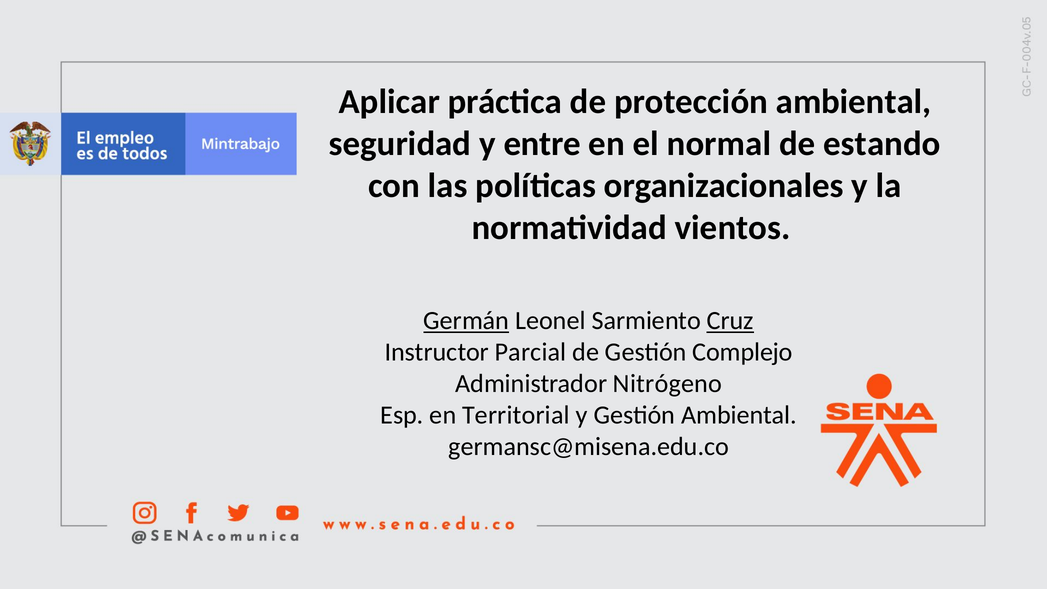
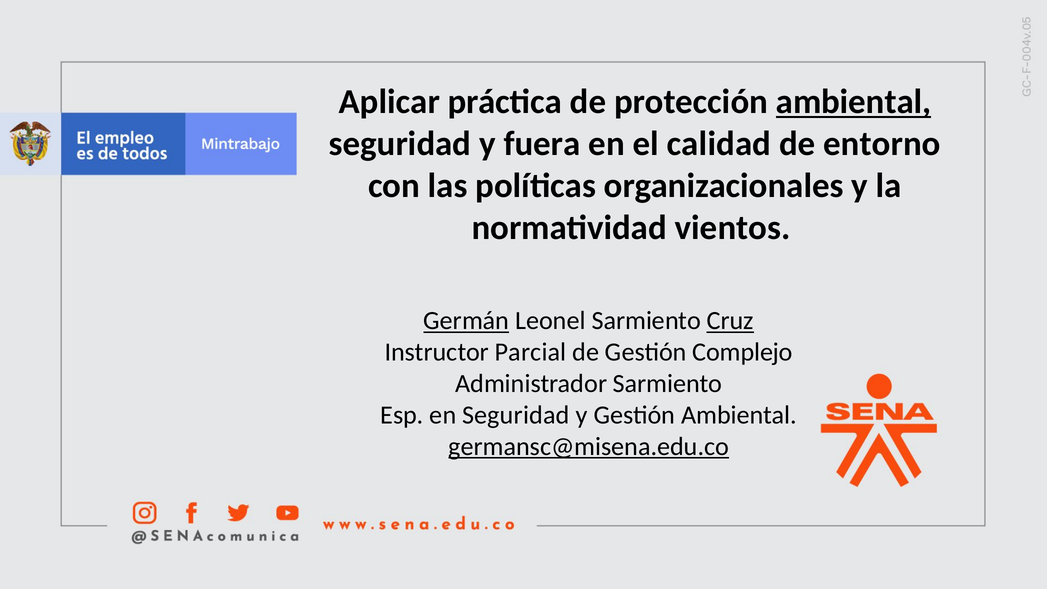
ambiental at (854, 102) underline: none -> present
entre: entre -> fuera
normal: normal -> calidad
estando: estando -> entorno
Administrador Nitrógeno: Nitrógeno -> Sarmiento
en Territorial: Territorial -> Seguridad
germansc@misena.edu.co underline: none -> present
